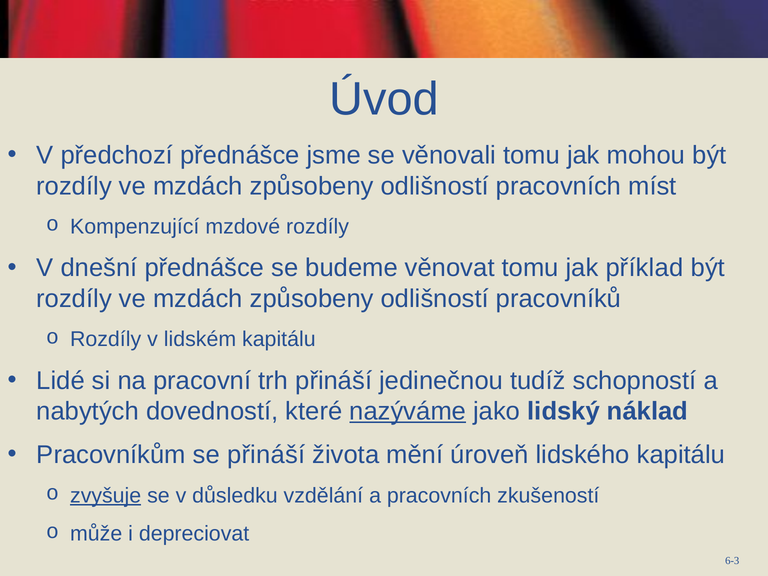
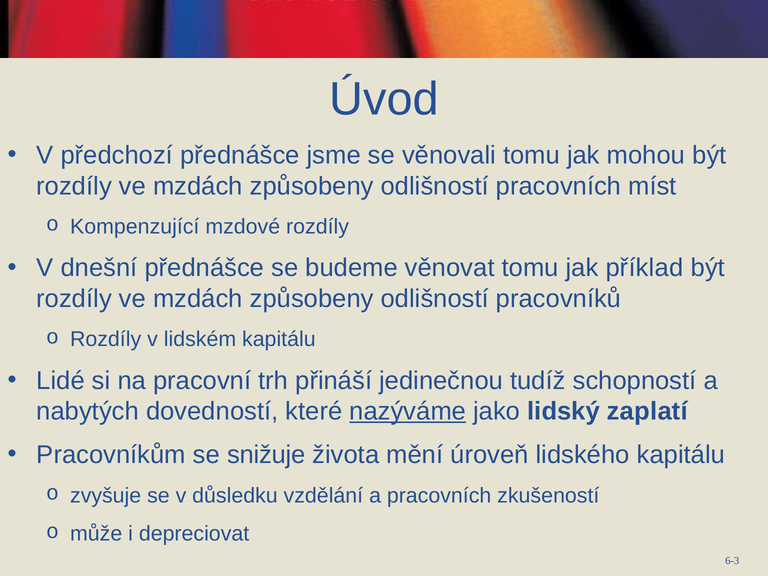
náklad: náklad -> zaplatí
se přináší: přináší -> snižuje
zvyšuje underline: present -> none
